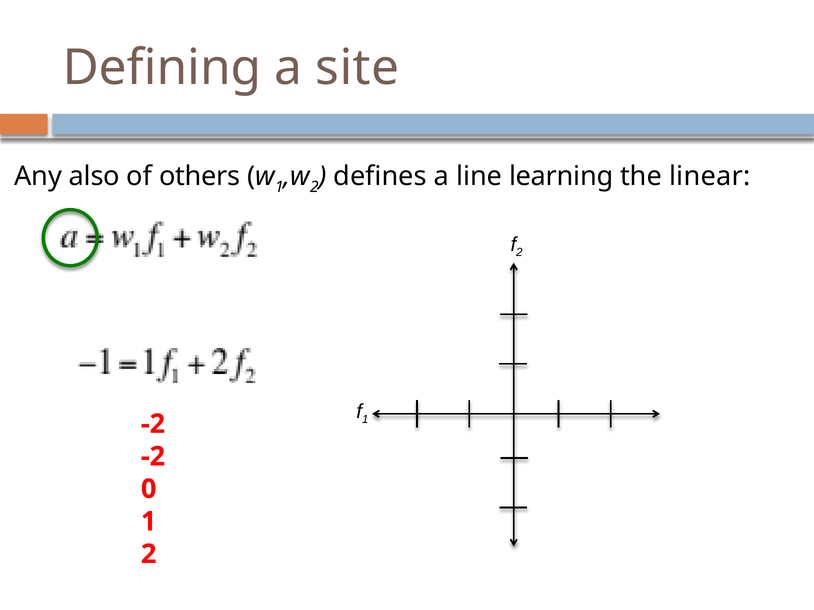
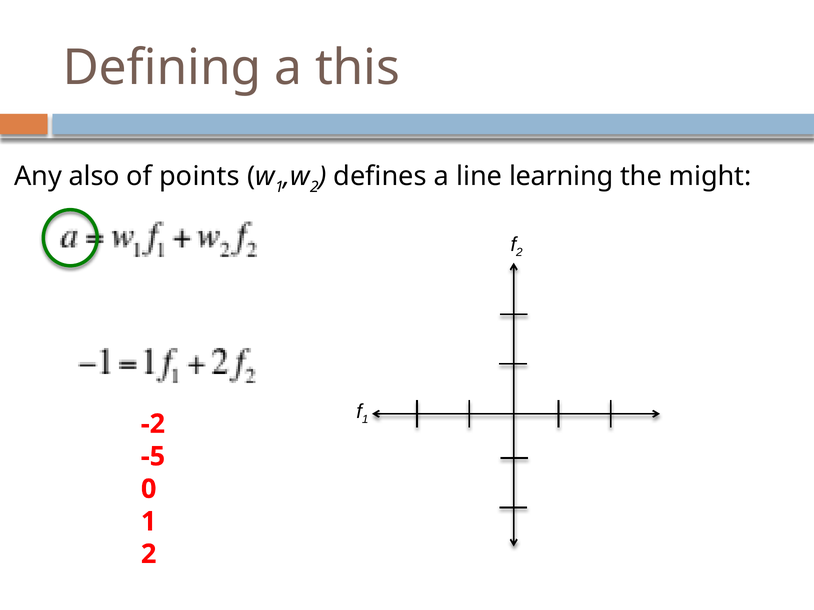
site: site -> this
others: others -> points
linear: linear -> might
-2 at (153, 457): -2 -> -5
